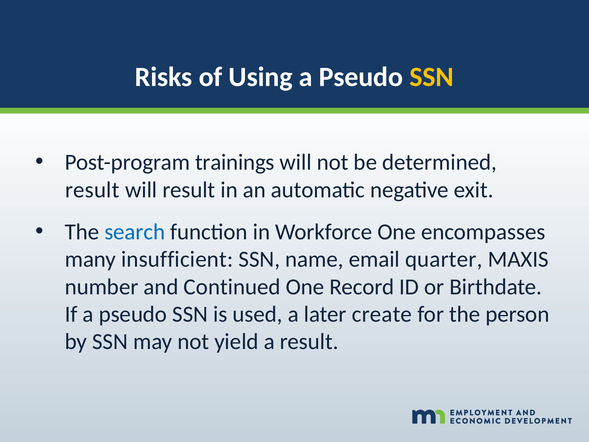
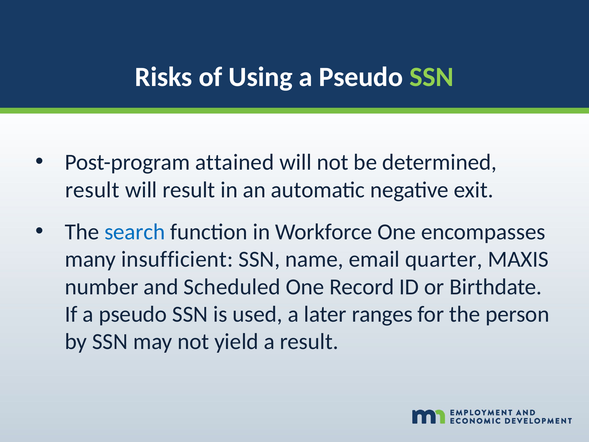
SSN at (432, 77) colour: yellow -> light green
trainings: trainings -> attained
Continued: Continued -> Scheduled
create: create -> ranges
